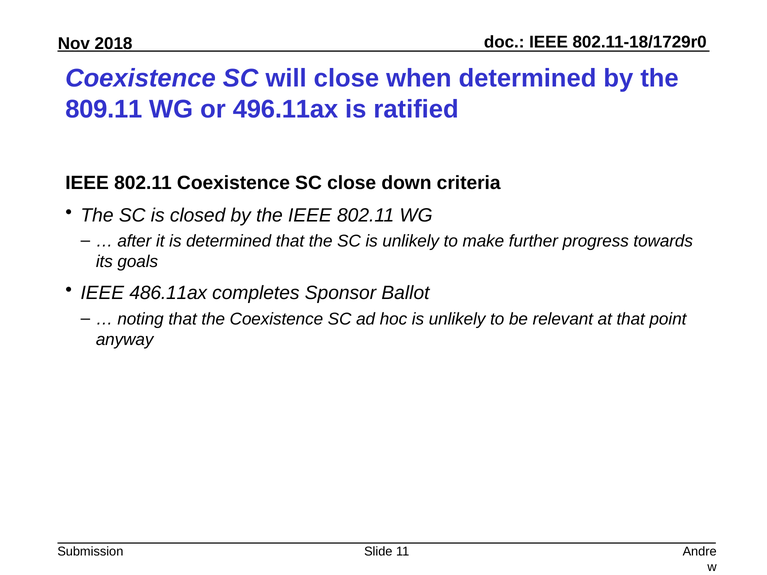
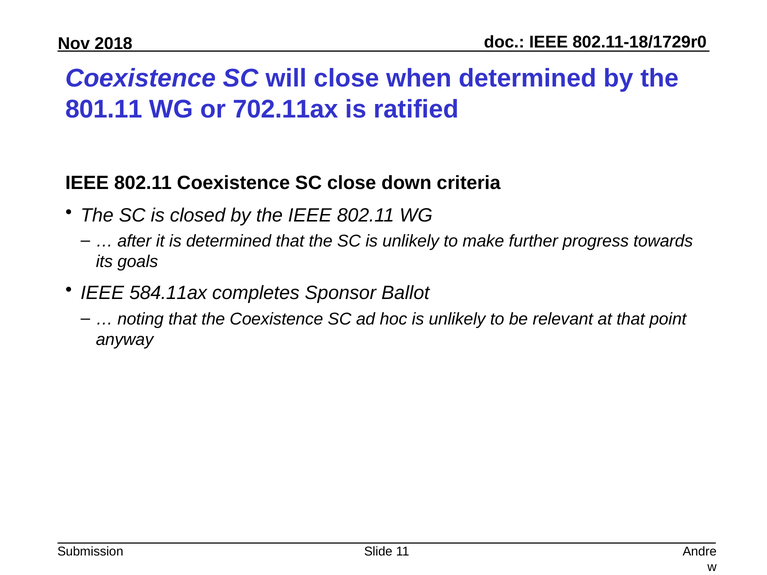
809.11: 809.11 -> 801.11
496.11ax: 496.11ax -> 702.11ax
486.11ax: 486.11ax -> 584.11ax
